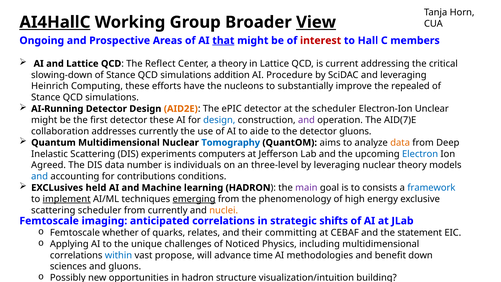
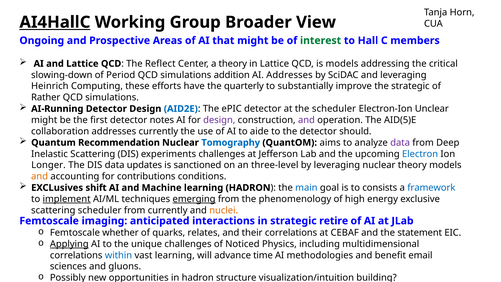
View underline: present -> none
that underline: present -> none
interest colour: red -> green
is current: current -> models
slowing-down of Stance: Stance -> Period
AI Procedure: Procedure -> Addresses
nucleons: nucleons -> quarterly
the repealed: repealed -> strategic
Stance at (46, 97): Stance -> Rather
AID2E colour: orange -> blue
detector these: these -> notes
design at (219, 120) colour: blue -> purple
AID(7)E: AID(7)E -> AID(5)E
detector gluons: gluons -> should
Quantum Multidimensional: Multidimensional -> Recommendation
data at (400, 143) colour: orange -> purple
experiments computers: computers -> challenges
Agreed: Agreed -> Longer
number: number -> updates
individuals: individuals -> sanctioned
and at (40, 176) colour: blue -> orange
held: held -> shift
main colour: purple -> blue
anticipated correlations: correlations -> interactions
shifts: shifts -> retire
their committing: committing -> correlations
Applying underline: none -> present
vast propose: propose -> learning
down: down -> email
